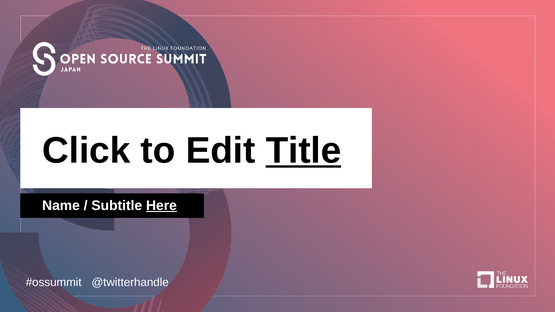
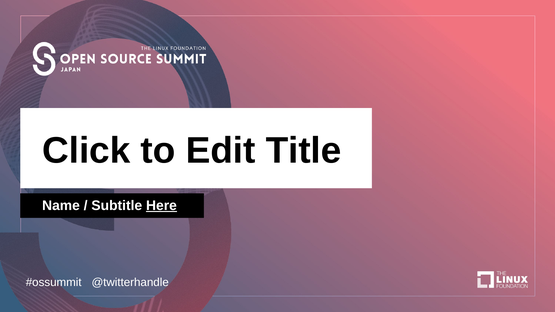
Title underline: present -> none
